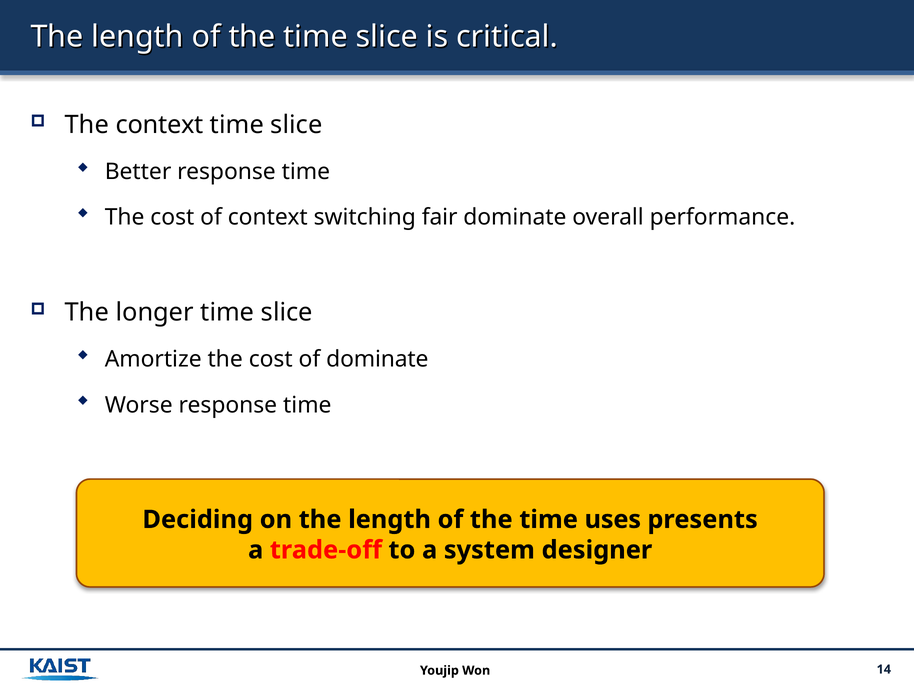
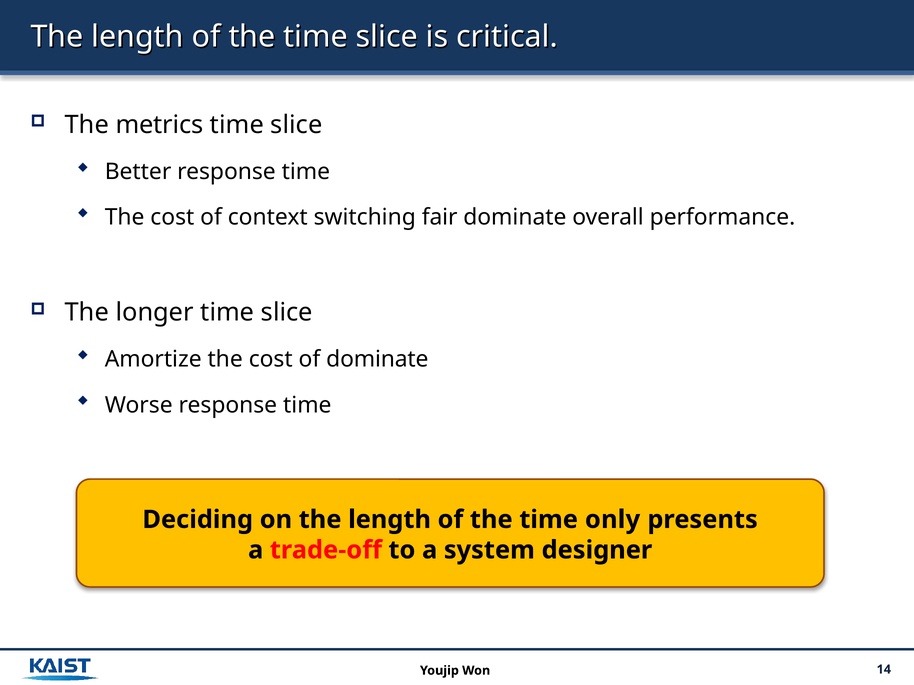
The context: context -> metrics
uses: uses -> only
